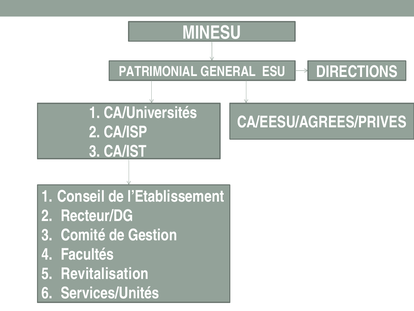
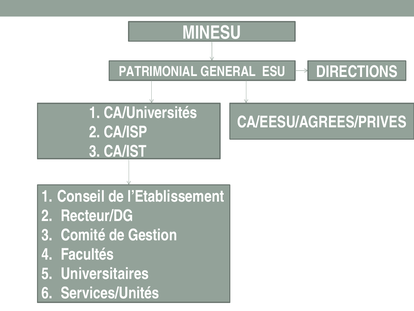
Revitalisation: Revitalisation -> Universitaires
